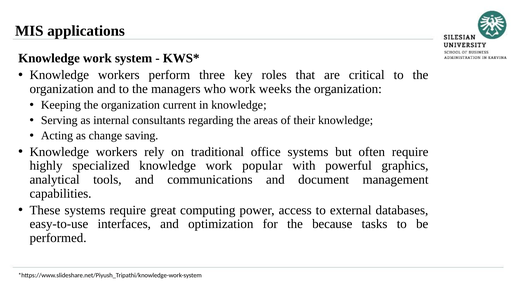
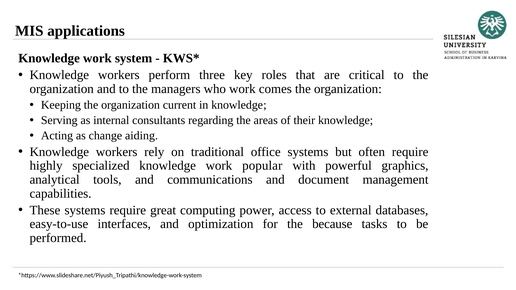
weeks: weeks -> comes
saving: saving -> aiding
